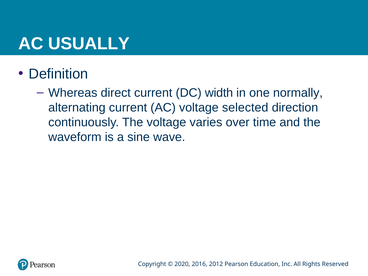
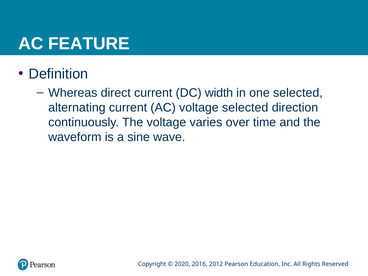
USUALLY: USUALLY -> FEATURE
one normally: normally -> selected
